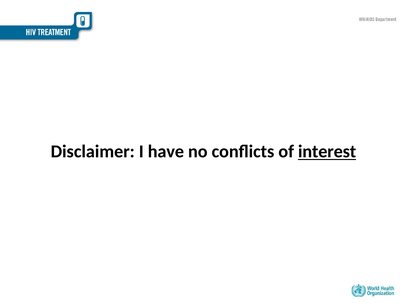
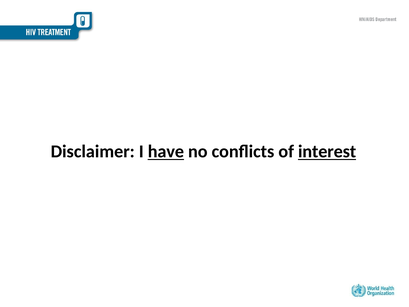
have underline: none -> present
